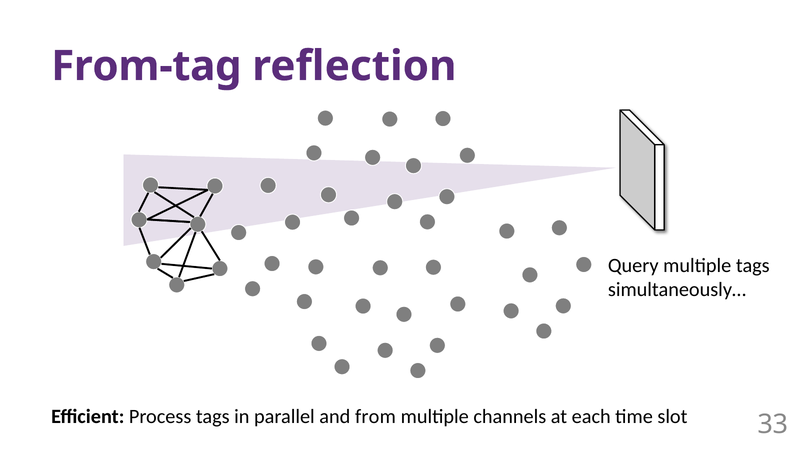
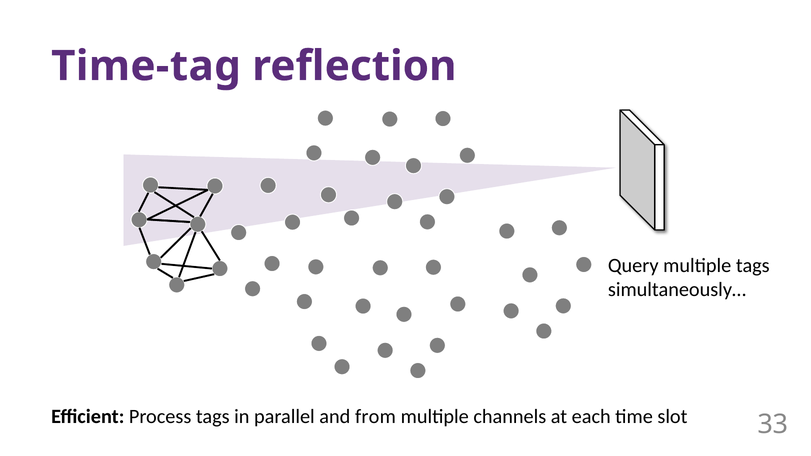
From-tag: From-tag -> Time-tag
